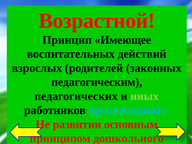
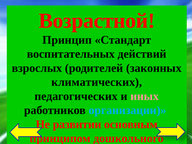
Имеющее: Имеющее -> Стандарт
педагогическим: педагогическим -> климатических
иных colour: light green -> pink
